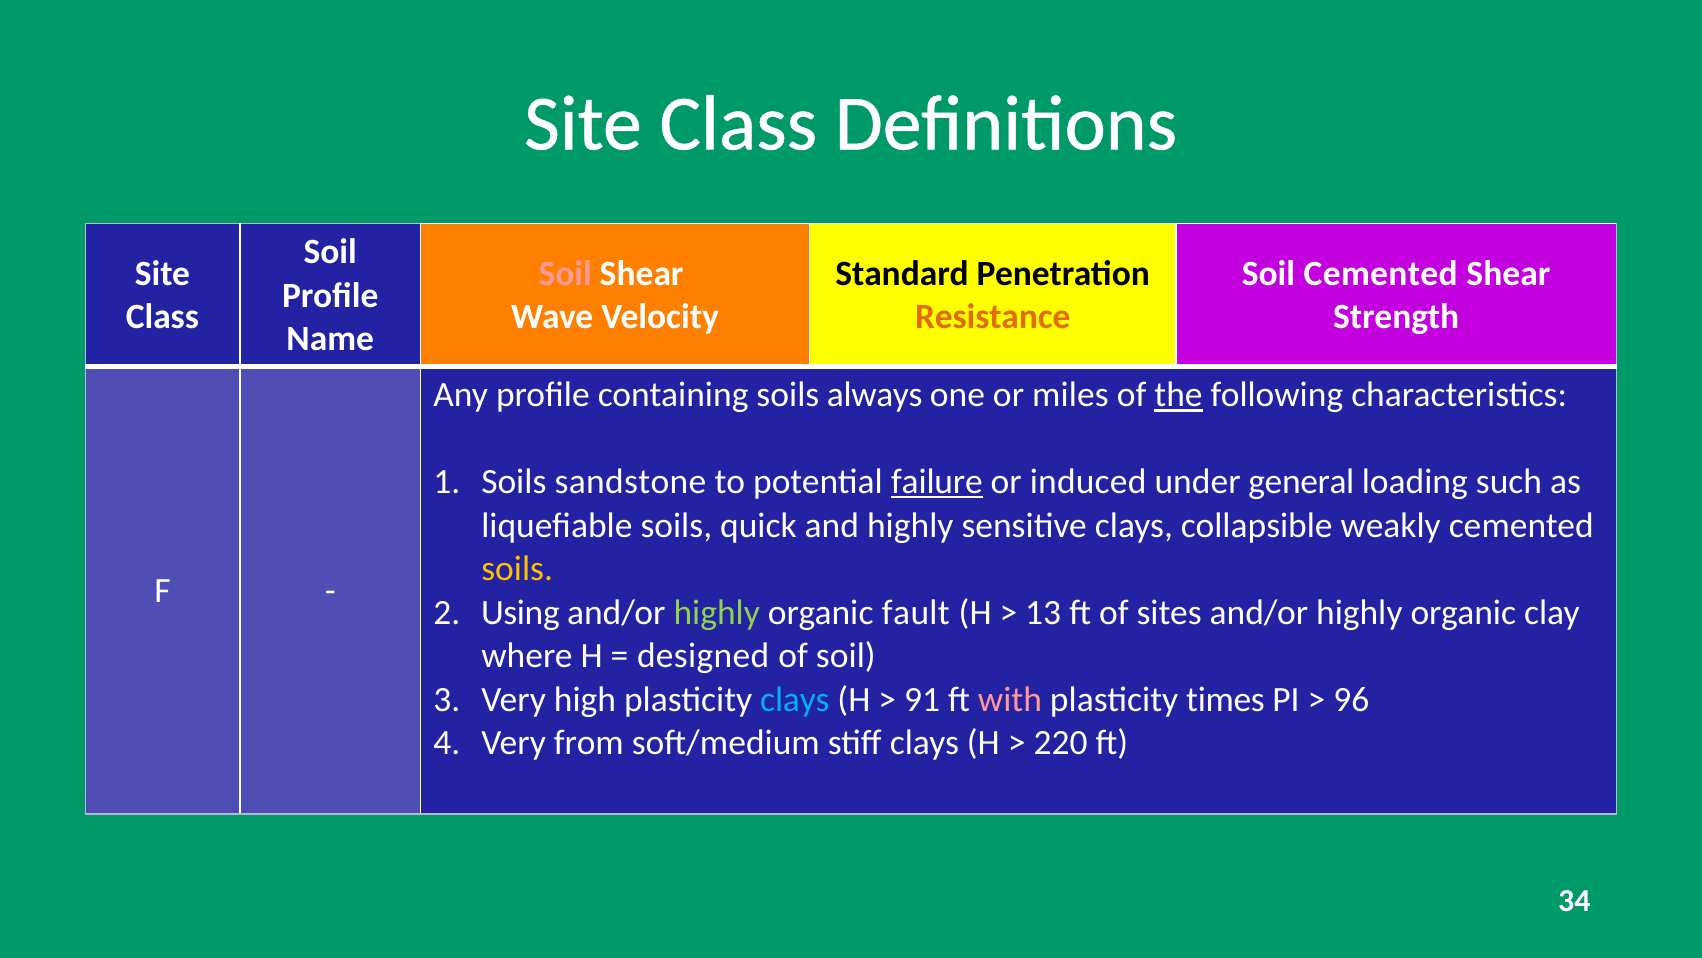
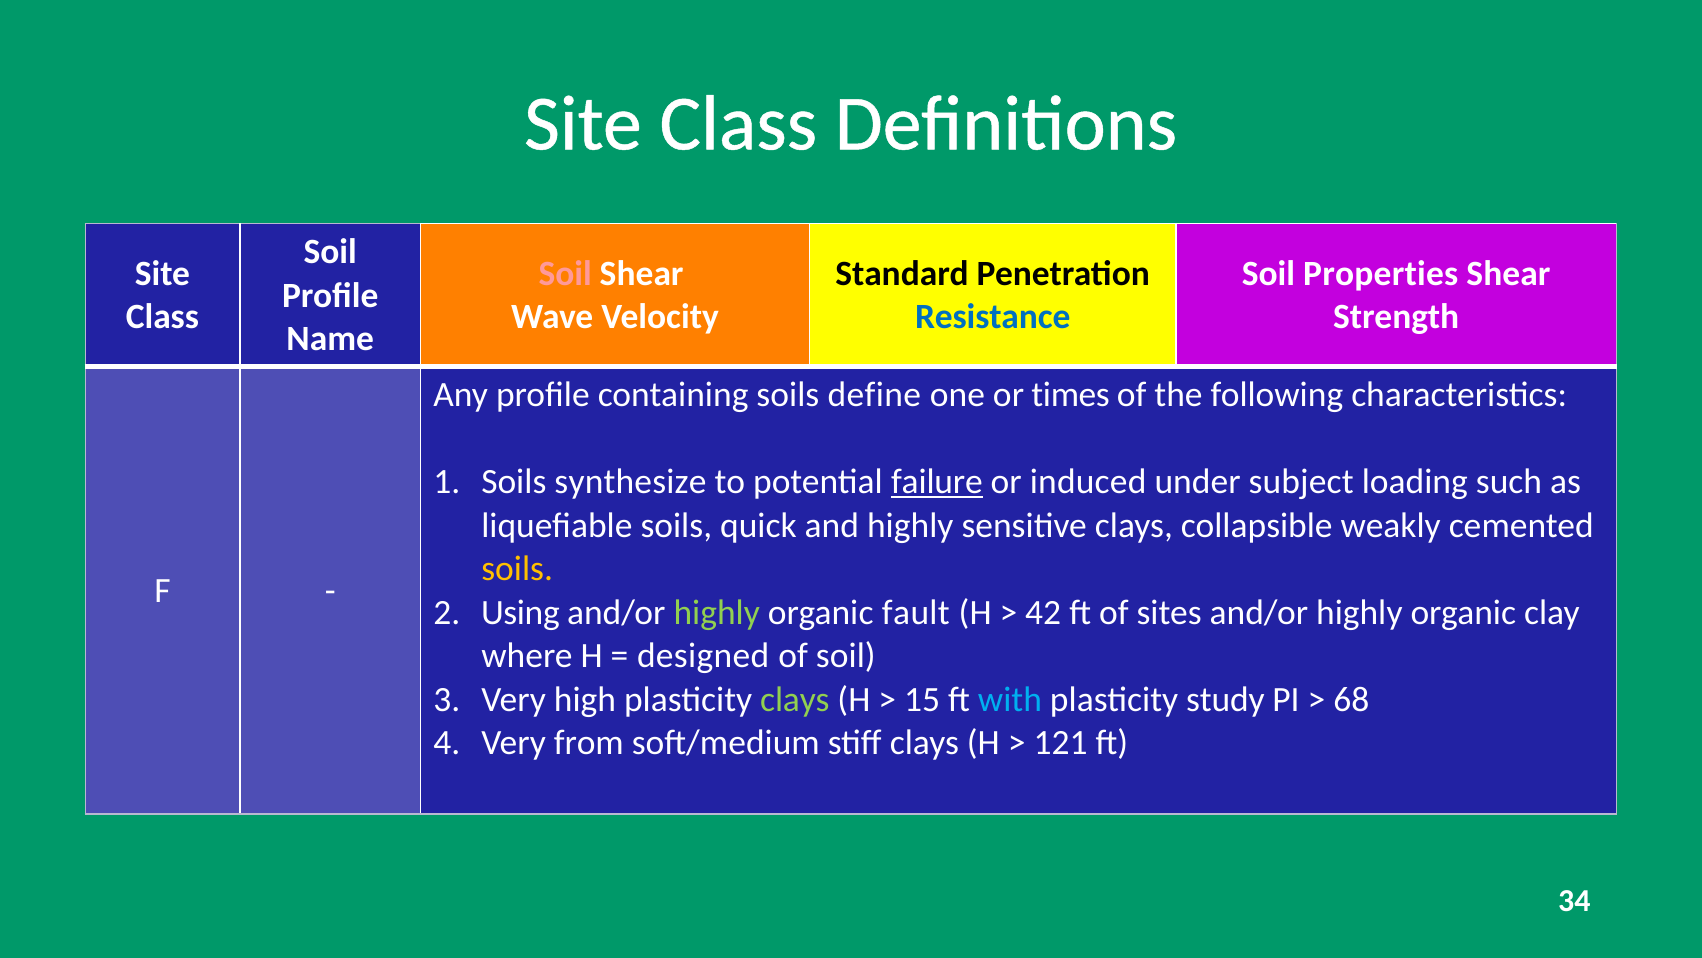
Soil Cemented: Cemented -> Properties
Resistance colour: orange -> blue
always: always -> define
miles: miles -> times
the underline: present -> none
sandstone: sandstone -> synthesize
general: general -> subject
13: 13 -> 42
clays at (795, 699) colour: light blue -> light green
91: 91 -> 15
with colour: pink -> light blue
times: times -> study
96: 96 -> 68
220: 220 -> 121
